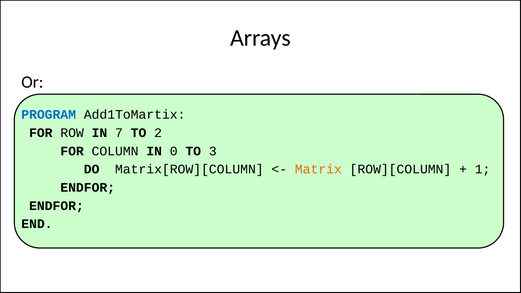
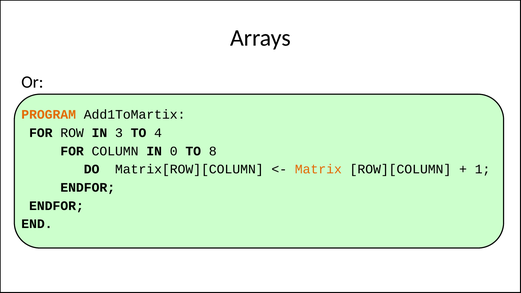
PROGRAM colour: blue -> orange
7: 7 -> 3
2: 2 -> 4
3: 3 -> 8
